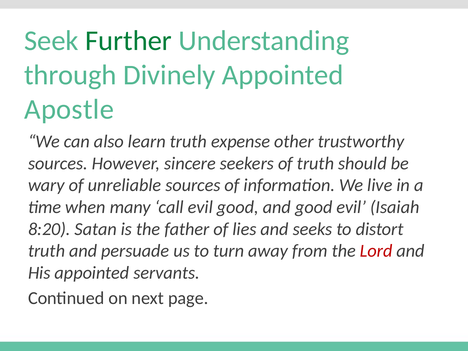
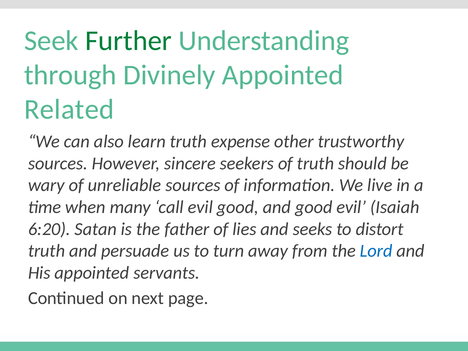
Apostle: Apostle -> Related
8:20: 8:20 -> 6:20
Lord colour: red -> blue
